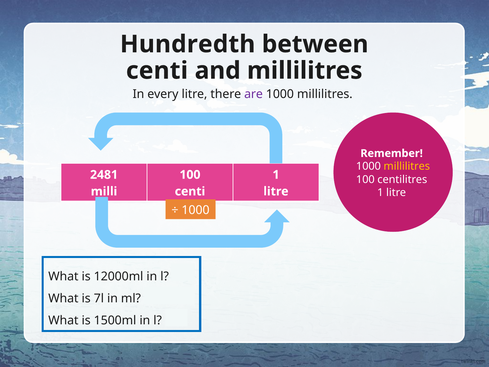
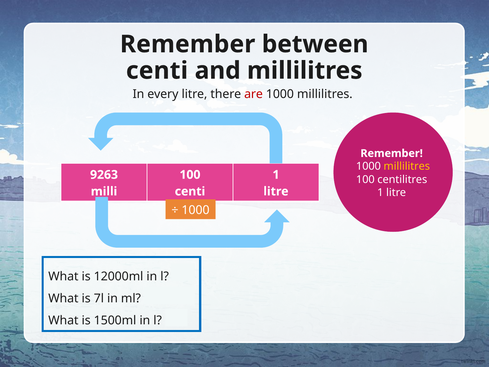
Hundredth at (188, 44): Hundredth -> Remember
are colour: purple -> red
2481: 2481 -> 9263
